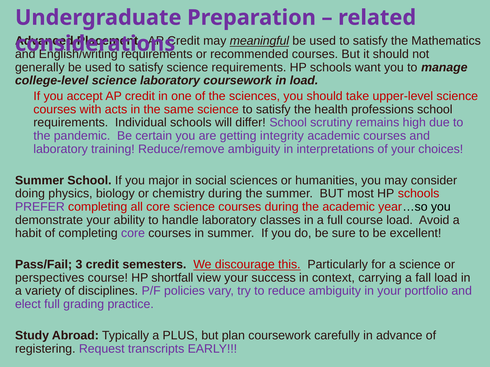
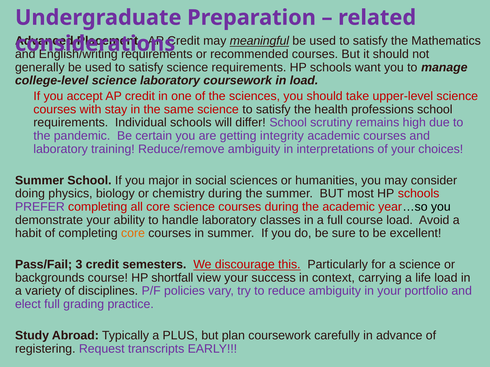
acts: acts -> stay
core at (133, 234) colour: purple -> orange
perspectives: perspectives -> backgrounds
fall: fall -> life
